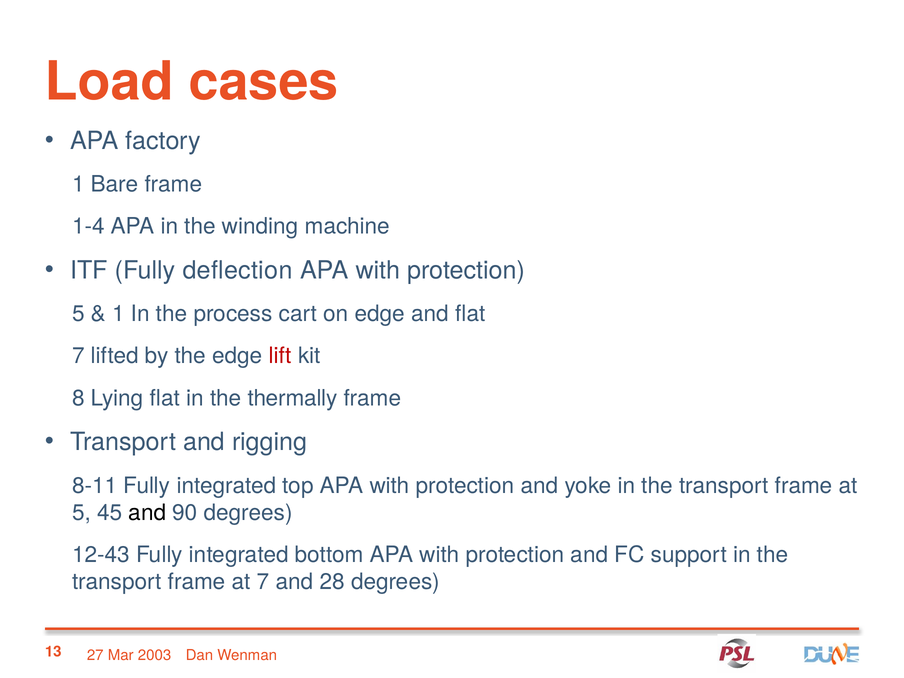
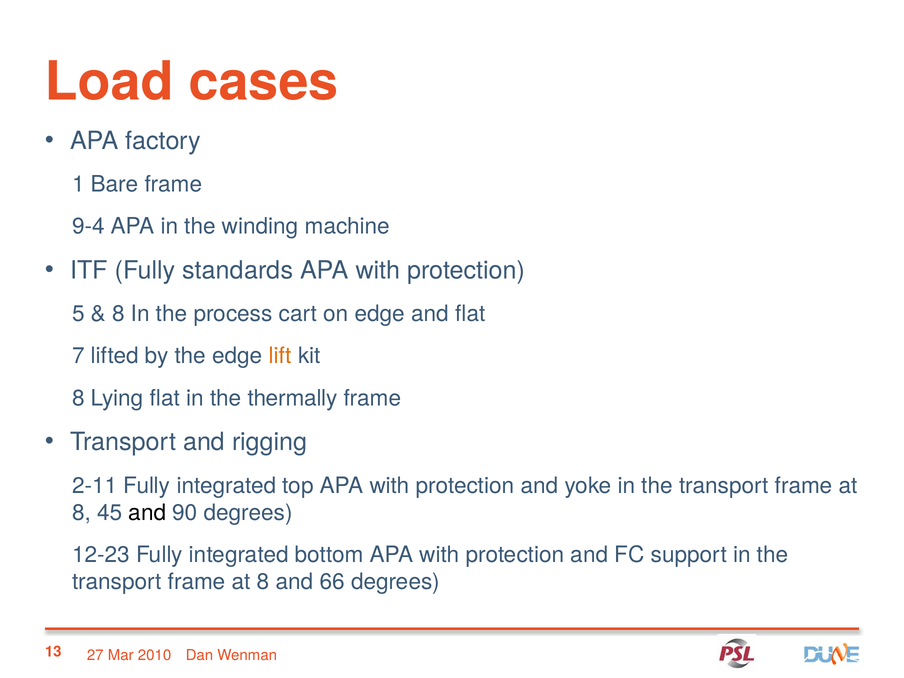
1-4: 1-4 -> 9-4
deflection: deflection -> standards
1 at (118, 314): 1 -> 8
lift colour: red -> orange
8-11: 8-11 -> 2-11
5 at (81, 513): 5 -> 8
12-43: 12-43 -> 12-23
7 at (263, 582): 7 -> 8
28: 28 -> 66
2003: 2003 -> 2010
